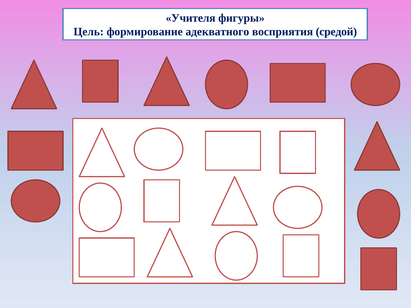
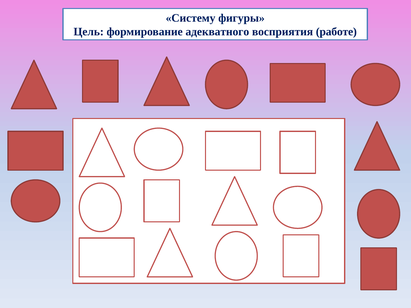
Учителя: Учителя -> Систему
средой: средой -> работе
